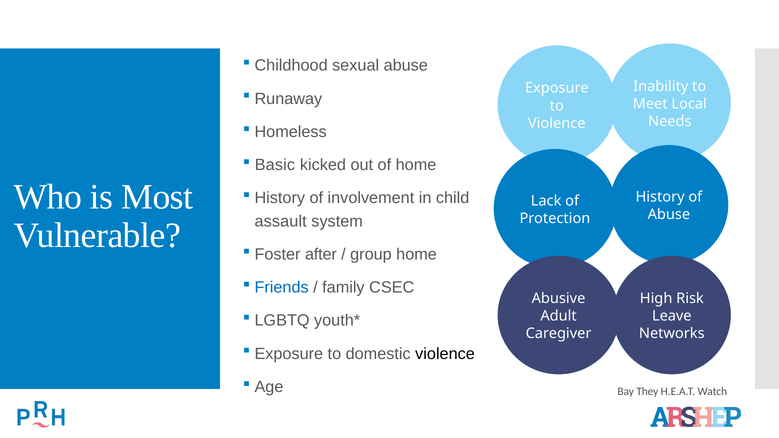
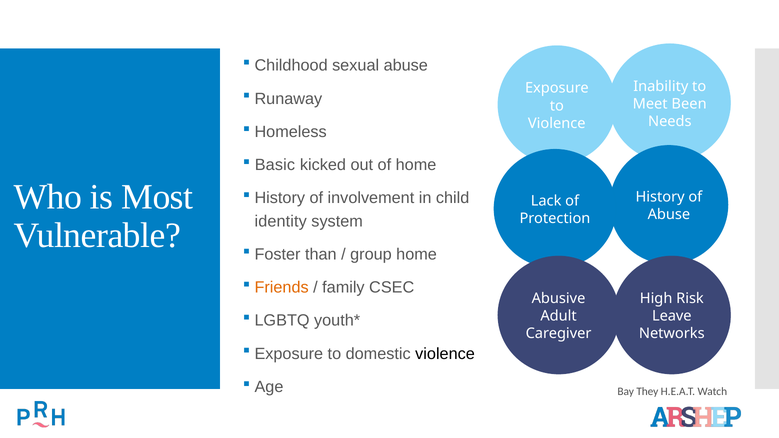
Local: Local -> Been
assault: assault -> identity
after: after -> than
Friends colour: blue -> orange
